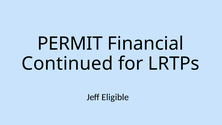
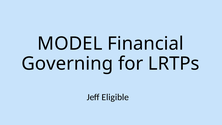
PERMIT: PERMIT -> MODEL
Continued: Continued -> Governing
